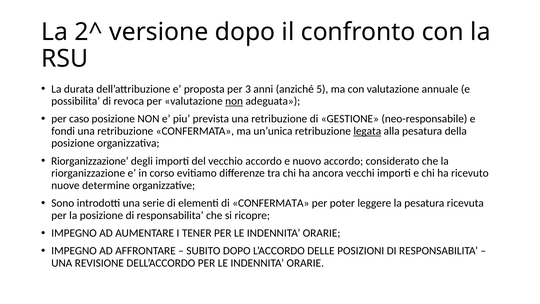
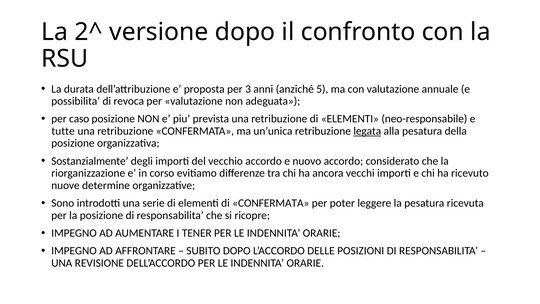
non at (234, 101) underline: present -> none
retribuzione di GESTIONE: GESTIONE -> ELEMENTI
fondi: fondi -> tutte
Riorganizzazione at (90, 161): Riorganizzazione -> Sostanzialmente
